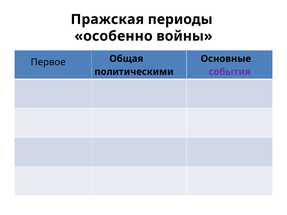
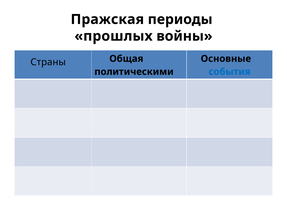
особенно: особенно -> прошлых
Первое: Первое -> Страны
события colour: purple -> blue
